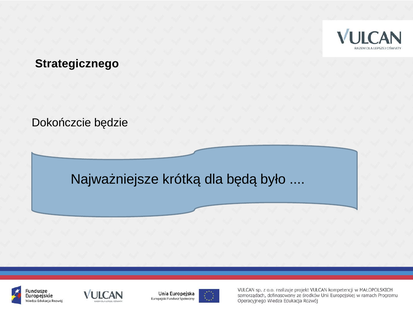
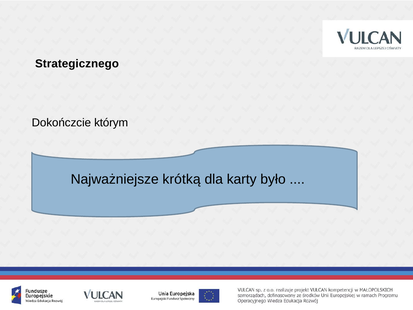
będzie: będzie -> którym
będą: będą -> karty
